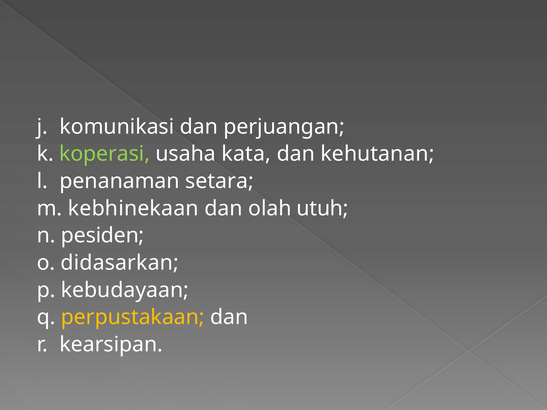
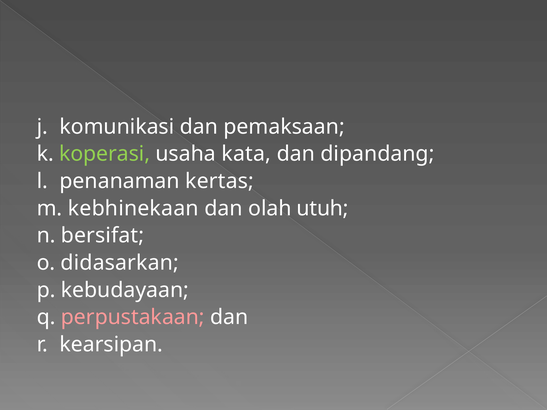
perjuangan: perjuangan -> pemaksaan
kehutanan: kehutanan -> dipandang
setara: setara -> kertas
pesiden: pesiden -> bersifat
perpustakaan colour: yellow -> pink
